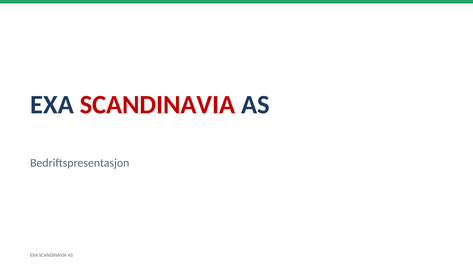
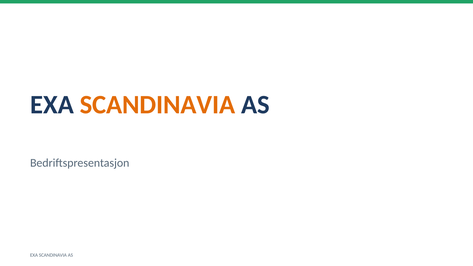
SCANDINAVIA at (157, 105) colour: red -> orange
